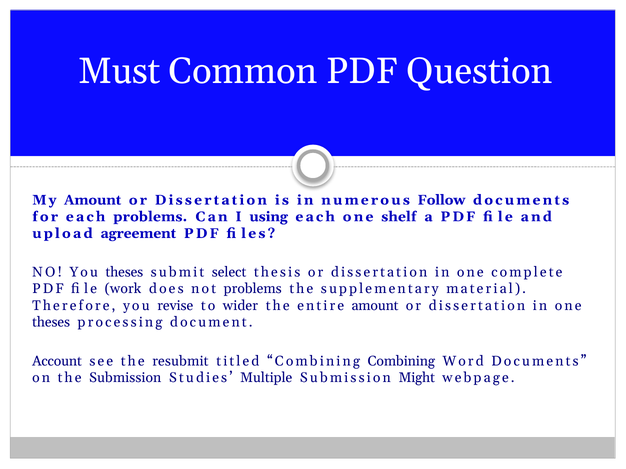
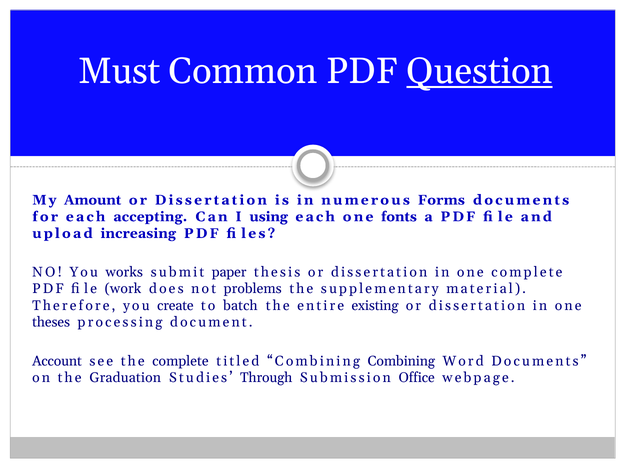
Question underline: none -> present
Follow: Follow -> Forms
each problems: problems -> accepting
shelf: shelf -> fonts
agreement: agreement -> increasing
You theses: theses -> works
select: select -> paper
revise: revise -> create
wider: wider -> batch
entire amount: amount -> existing
the resubmit: resubmit -> complete
the Submission: Submission -> Graduation
Multiple: Multiple -> Through
Might: Might -> Office
